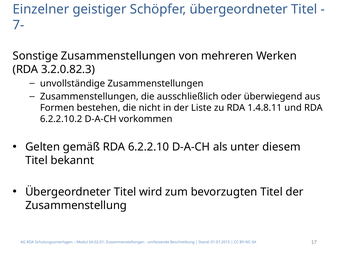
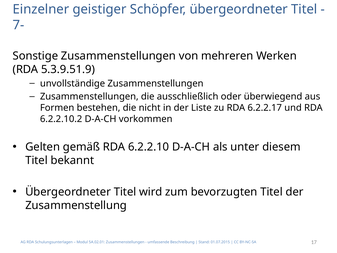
3.2.0.82.3: 3.2.0.82.3 -> 5.3.9.51.9
1.4.8.11: 1.4.8.11 -> 6.2.2.17
